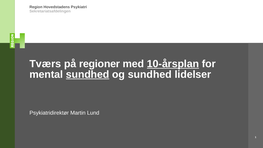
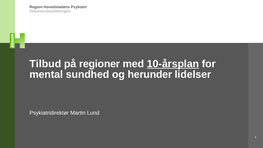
Tværs: Tværs -> Tilbud
sundhed at (88, 74) underline: present -> none
og sundhed: sundhed -> herunder
